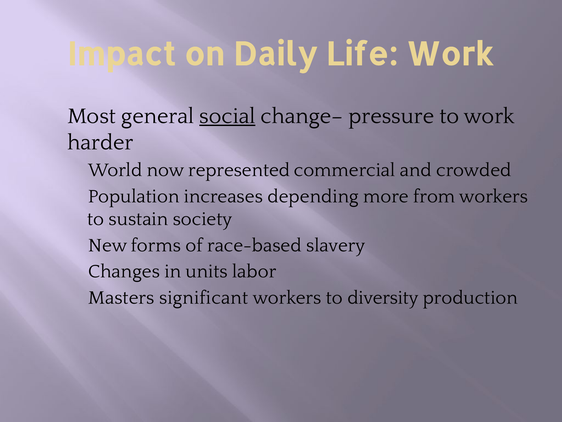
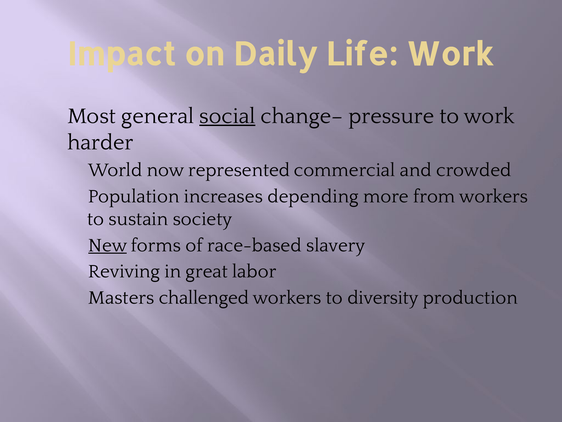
New underline: none -> present
Changes: Changes -> Reviving
units: units -> great
significant: significant -> challenged
